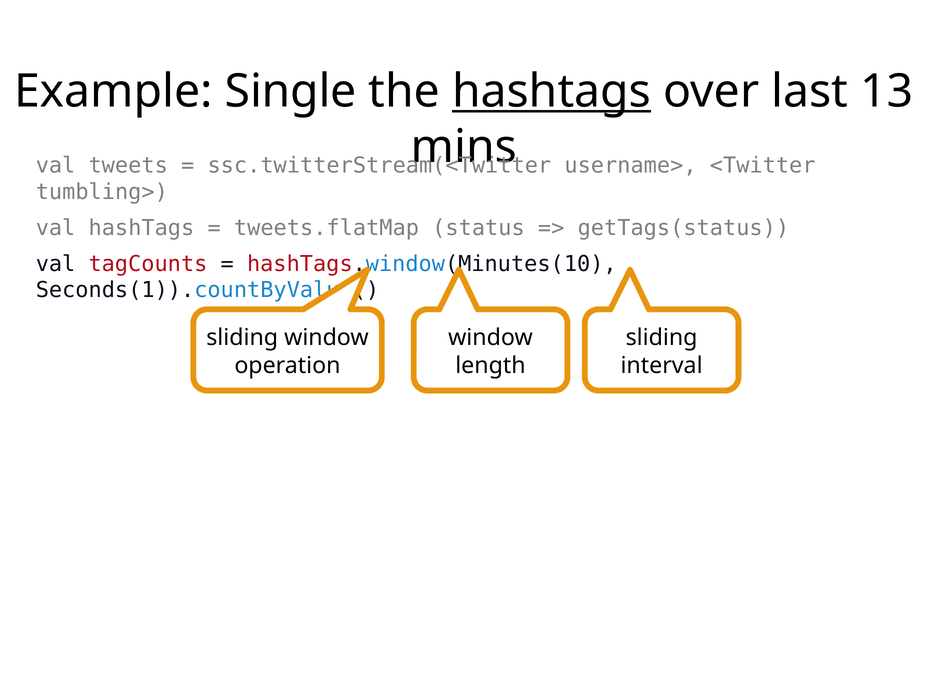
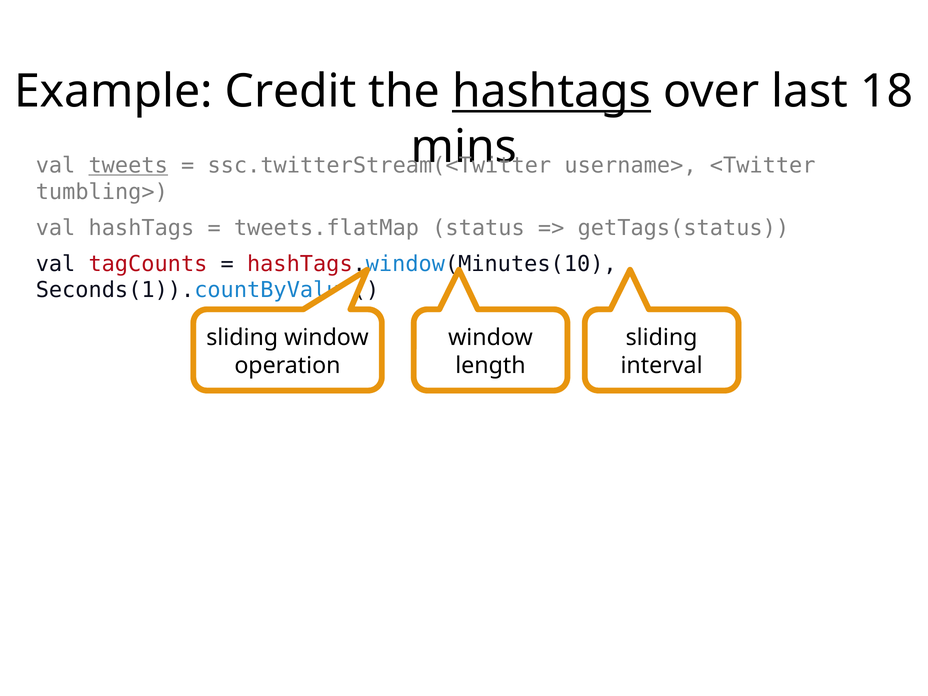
Single: Single -> Credit
13: 13 -> 18
tweets underline: none -> present
